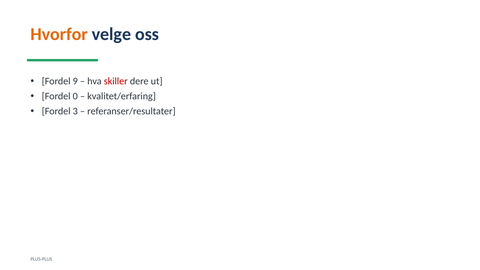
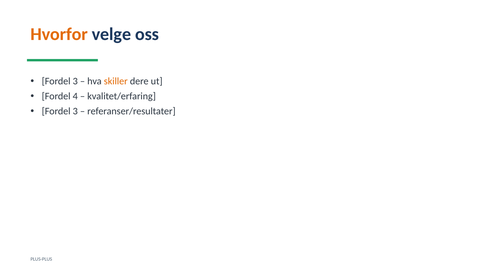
9 at (75, 81): 9 -> 3
skiller colour: red -> orange
0: 0 -> 4
